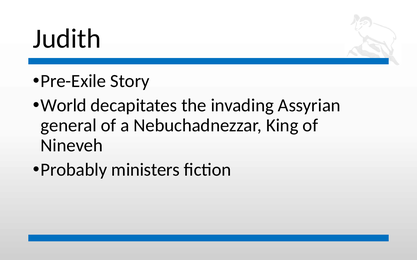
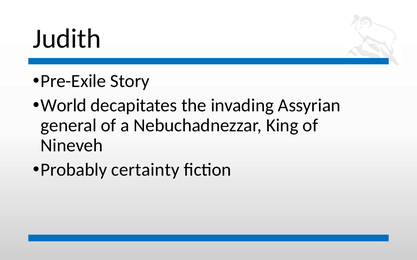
ministers: ministers -> certainty
